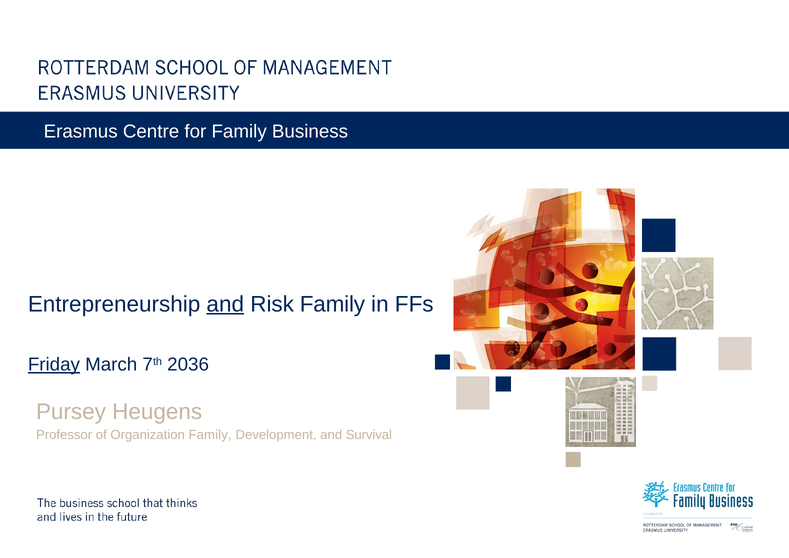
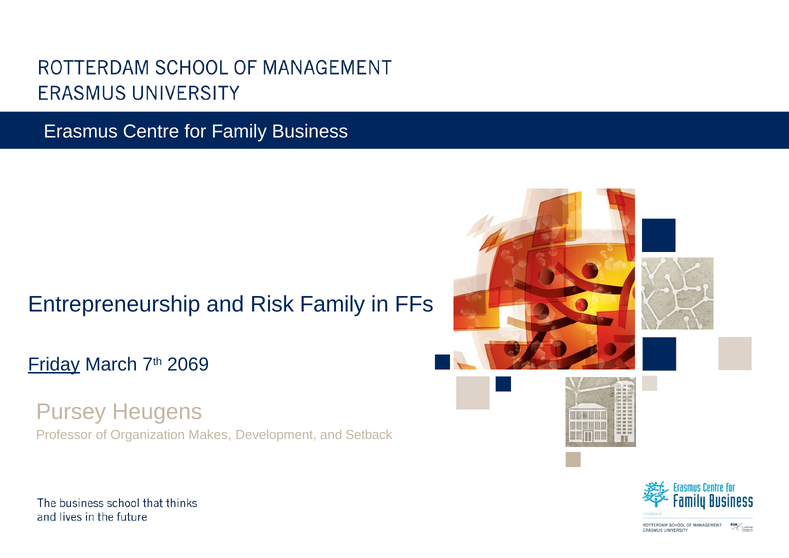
and at (225, 304) underline: present -> none
2036: 2036 -> 2069
Organization Family: Family -> Makes
Survival: Survival -> Setback
